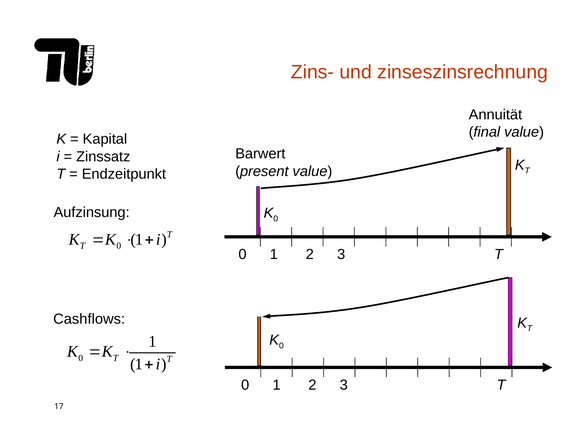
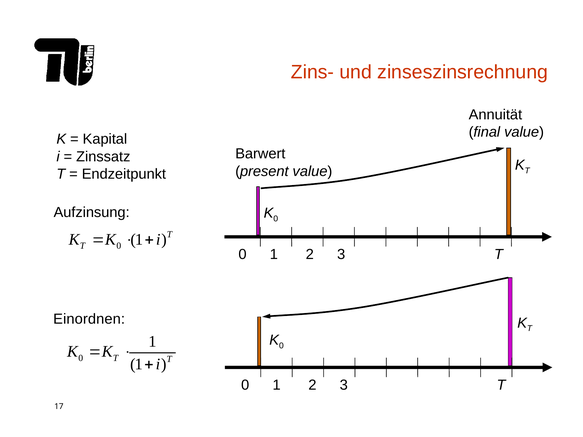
Cashflows: Cashflows -> Einordnen
